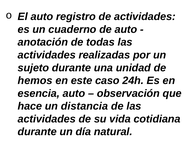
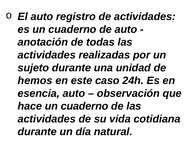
hace un distancia: distancia -> cuaderno
